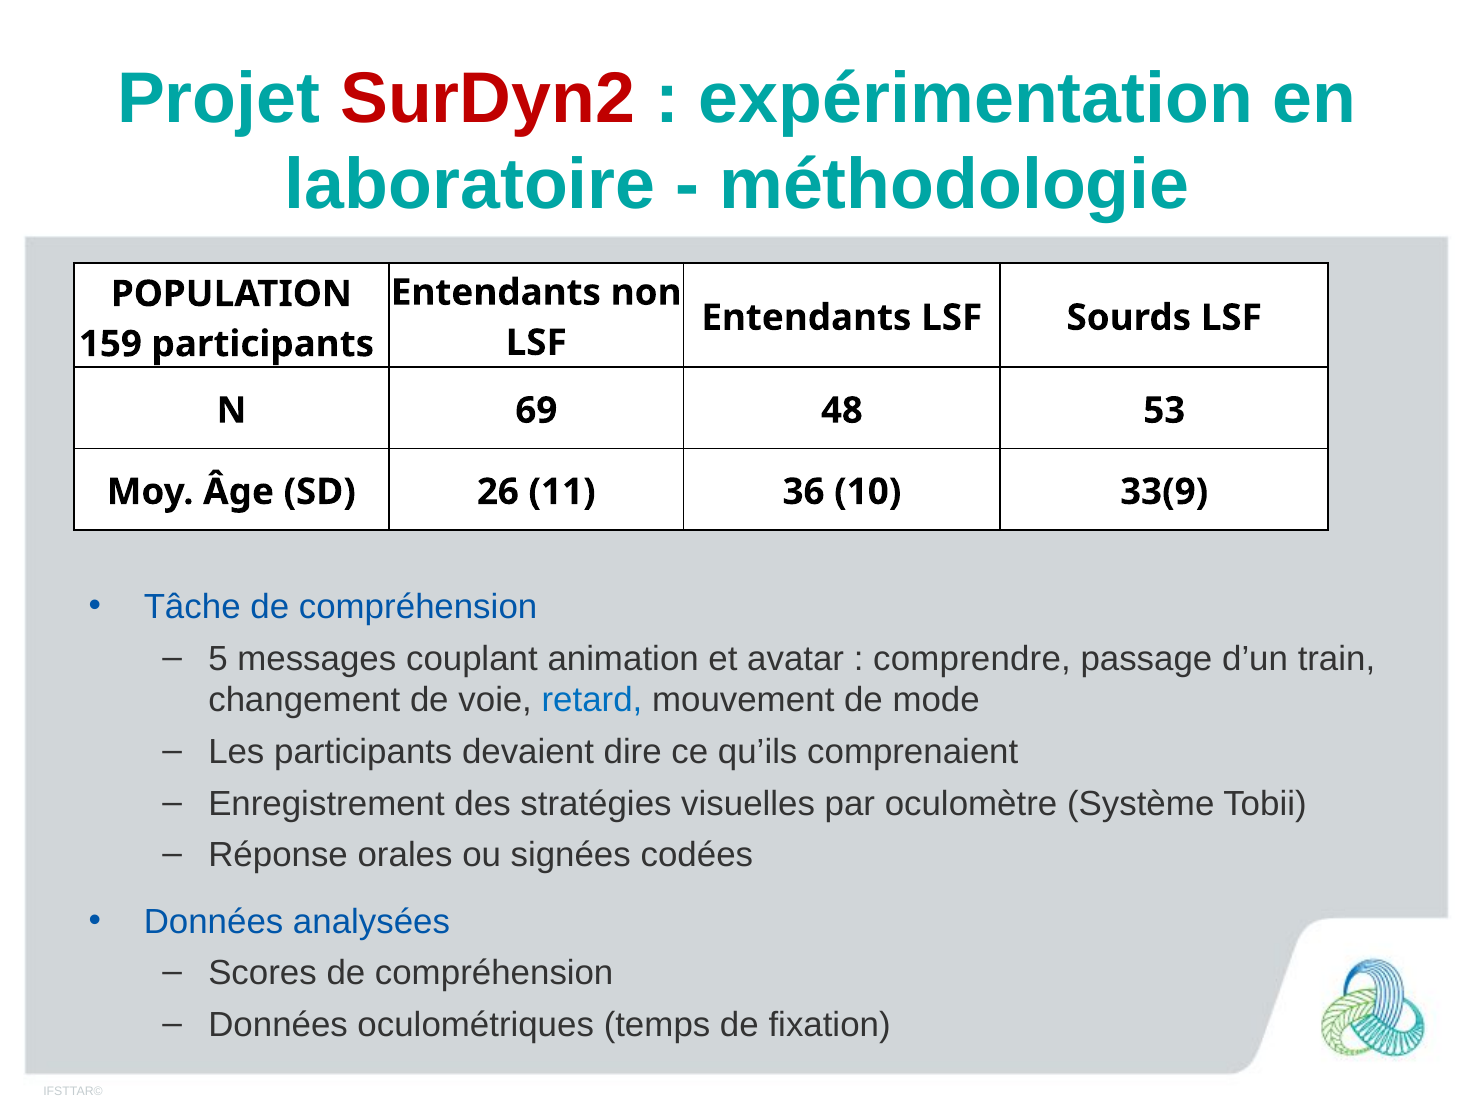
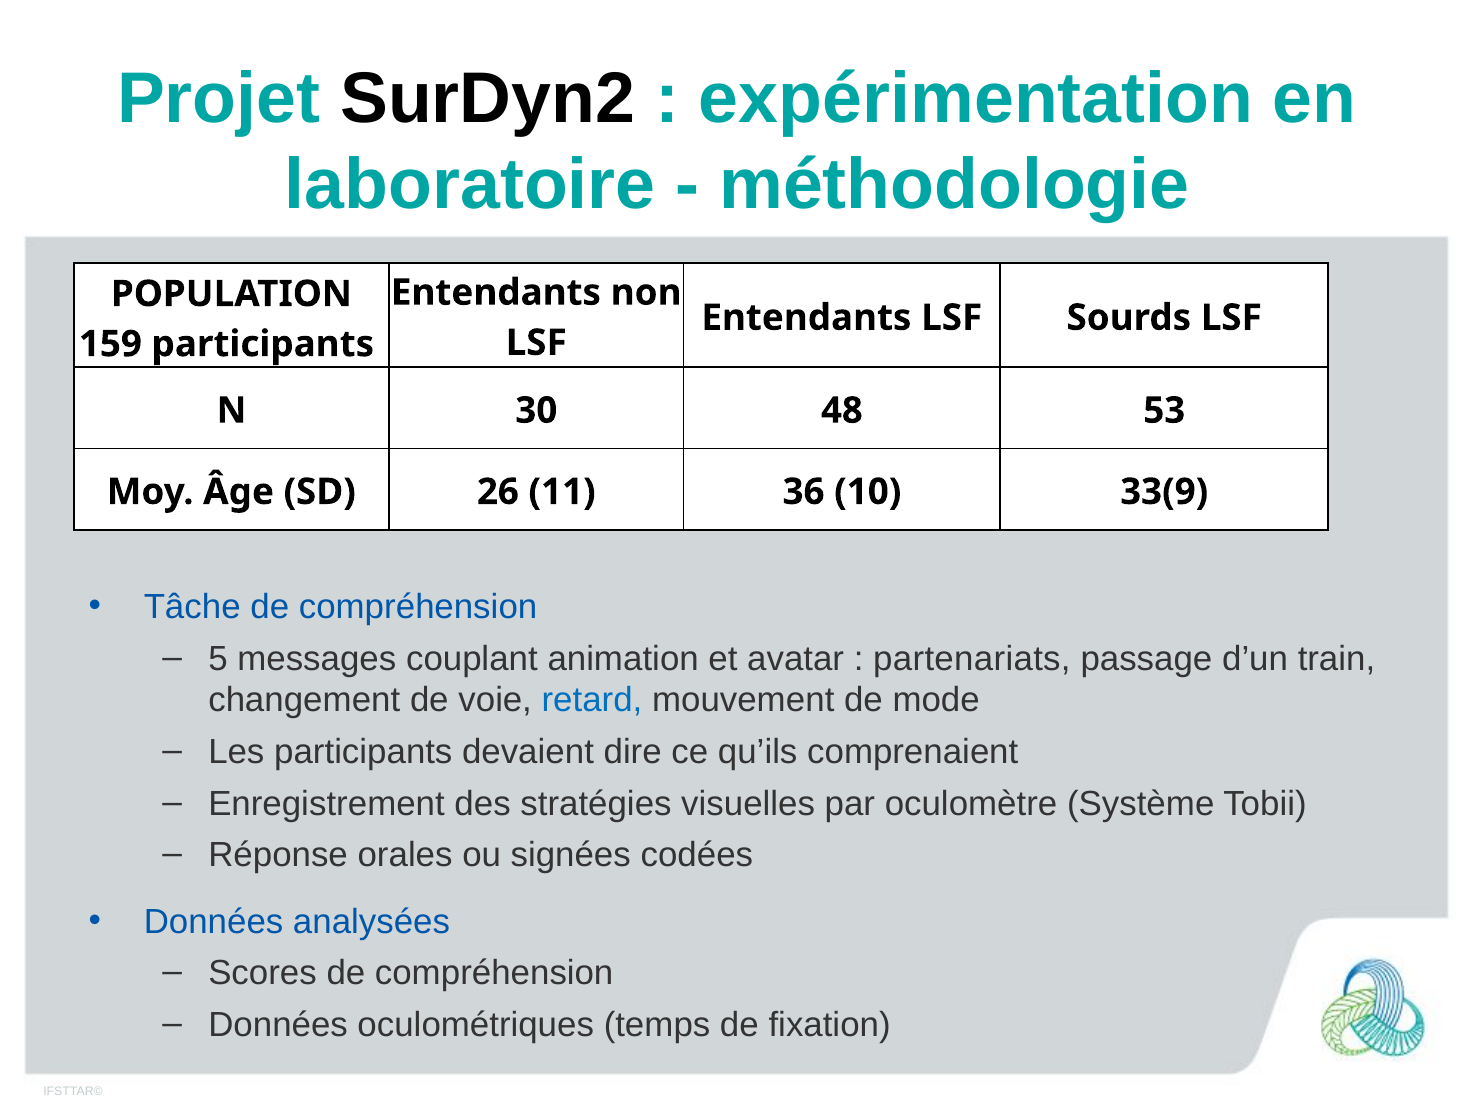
SurDyn2 colour: red -> black
69: 69 -> 30
comprendre: comprendre -> partenariats
